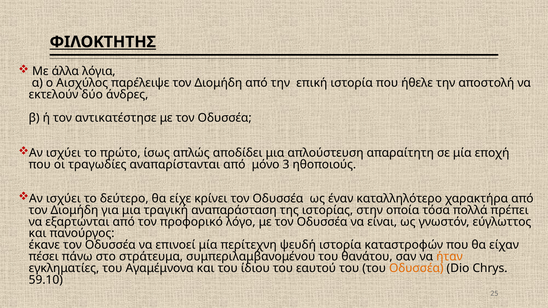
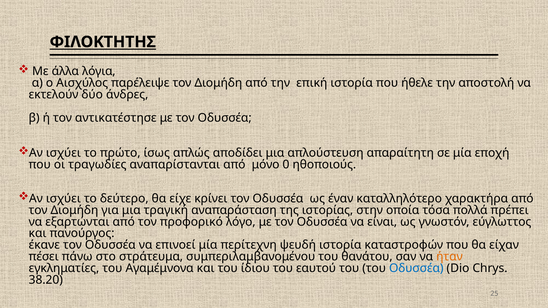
3: 3 -> 0
Οδυσσέα at (416, 268) colour: orange -> blue
59.10: 59.10 -> 38.20
